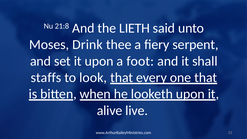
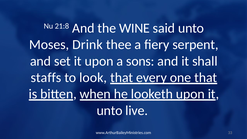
LIETH: LIETH -> WINE
foot: foot -> sons
alive at (110, 110): alive -> unto
